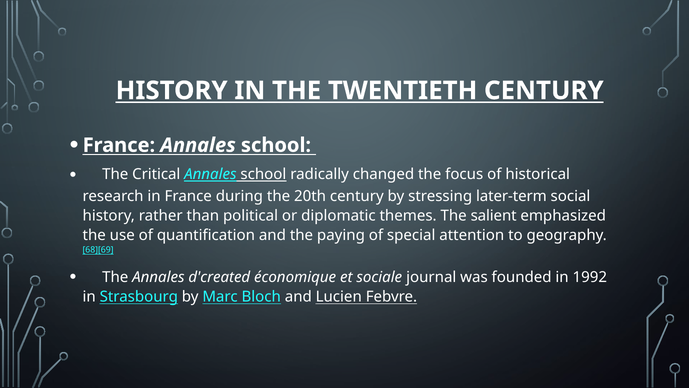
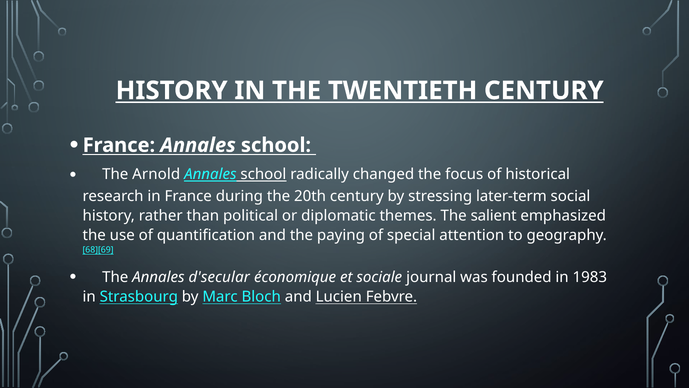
Critical: Critical -> Arnold
d'created: d'created -> d'secular
1992: 1992 -> 1983
